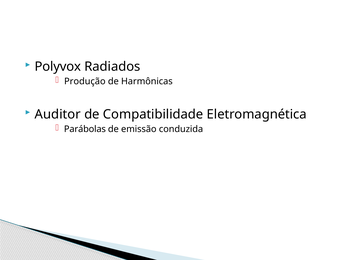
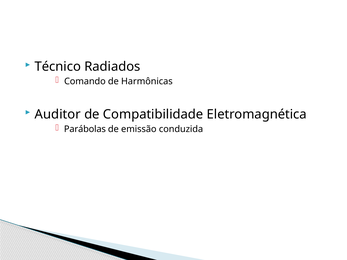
Polyvox: Polyvox -> Técnico
Produção: Produção -> Comando
